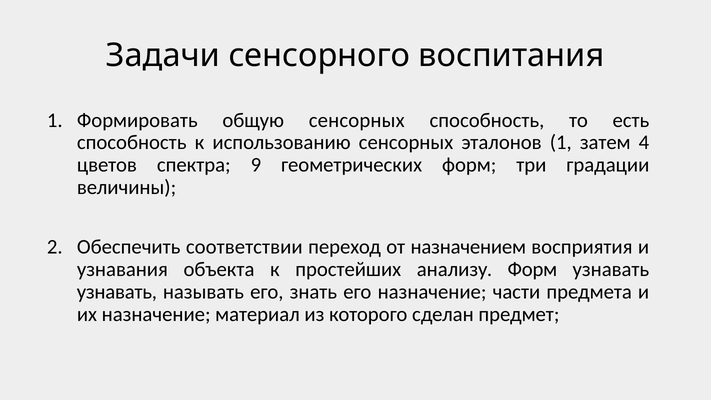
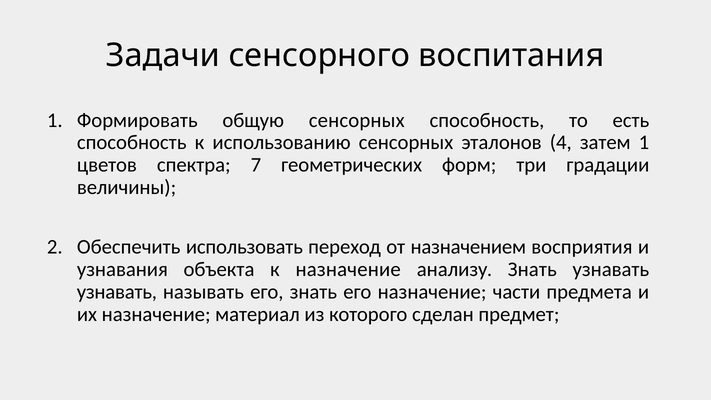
эталонов 1: 1 -> 4
затем 4: 4 -> 1
9: 9 -> 7
соответствии: соответствии -> использовать
к простейших: простейших -> назначение
анализу Форм: Форм -> Знать
